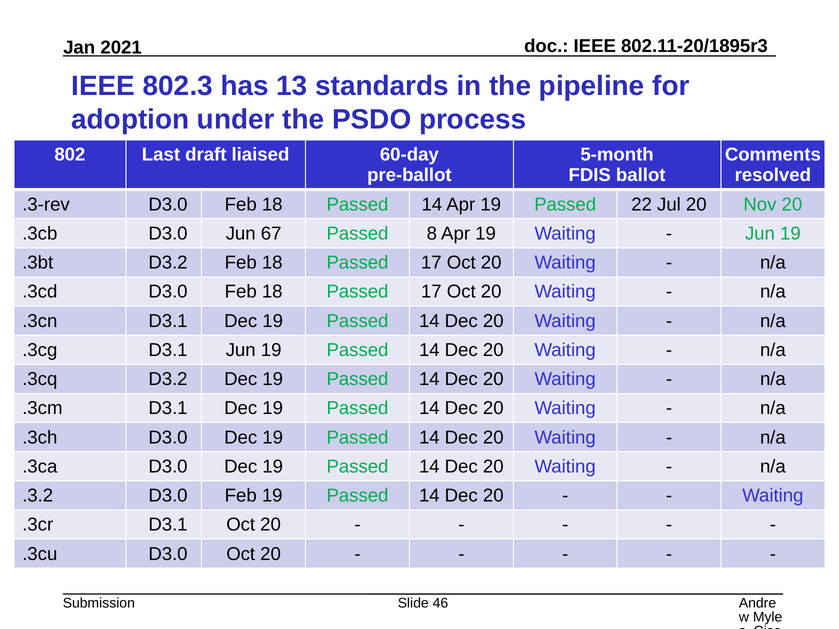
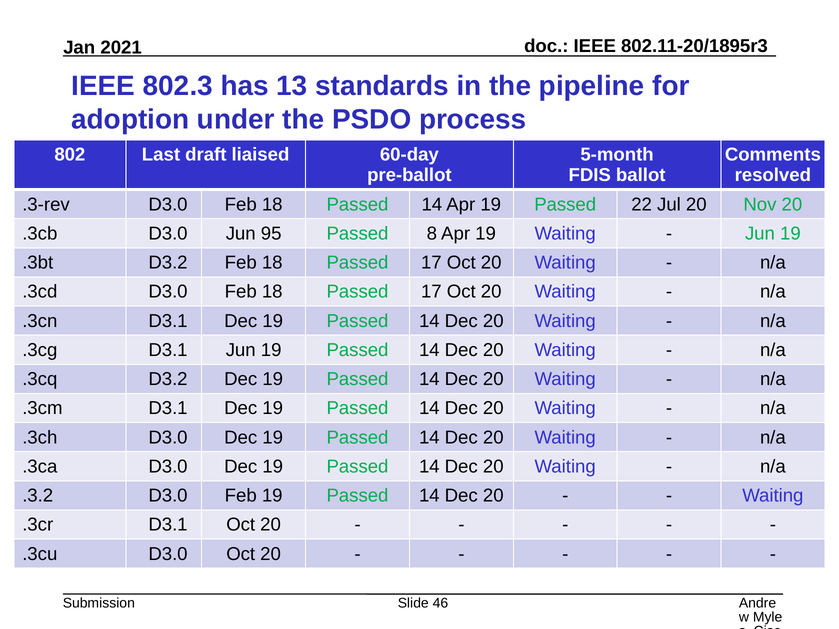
67: 67 -> 95
